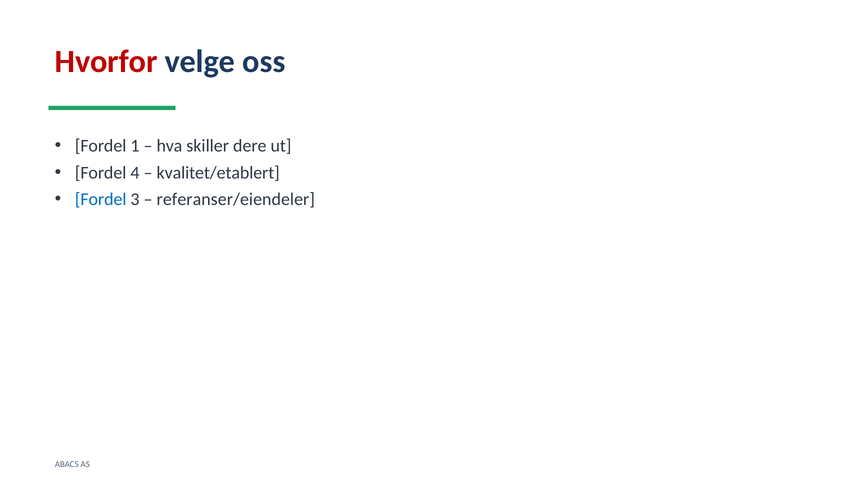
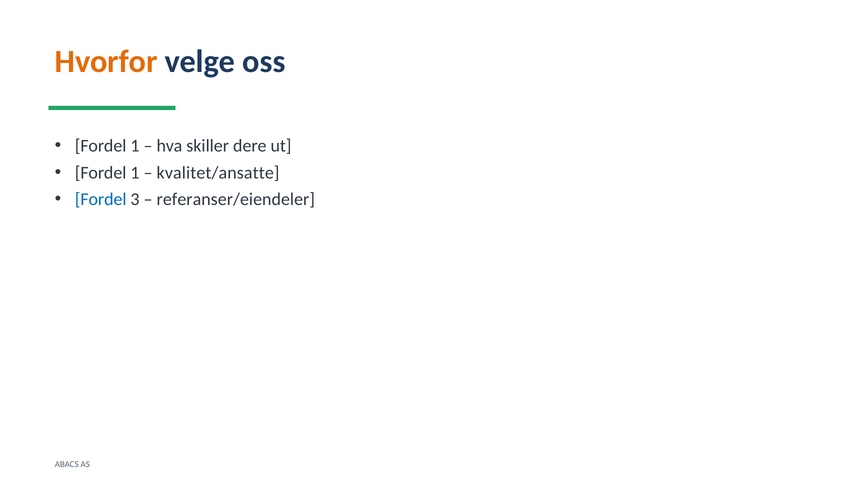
Hvorfor colour: red -> orange
4 at (135, 173): 4 -> 1
kvalitet/etablert: kvalitet/etablert -> kvalitet/ansatte
